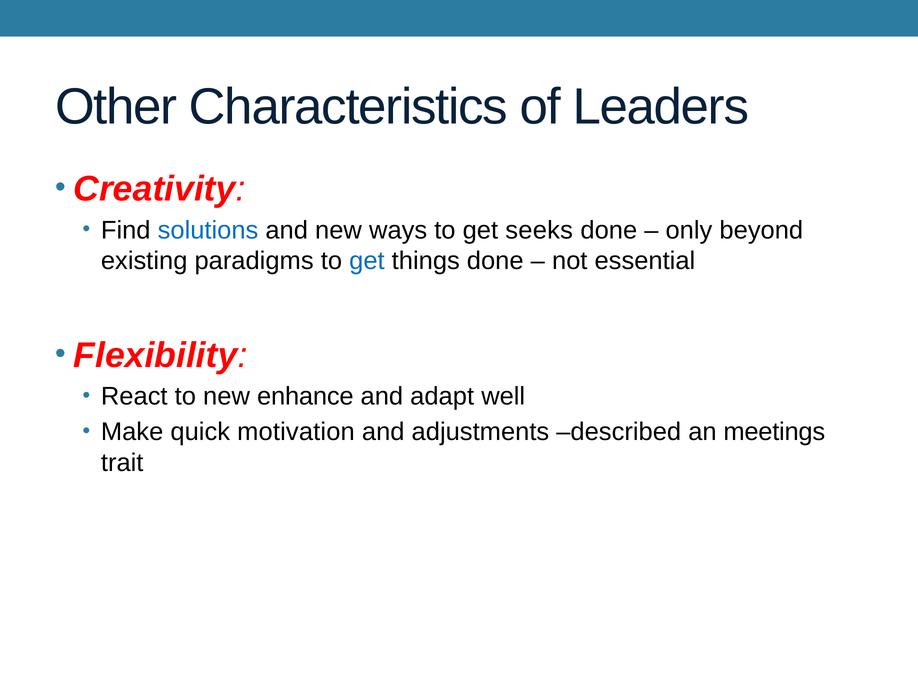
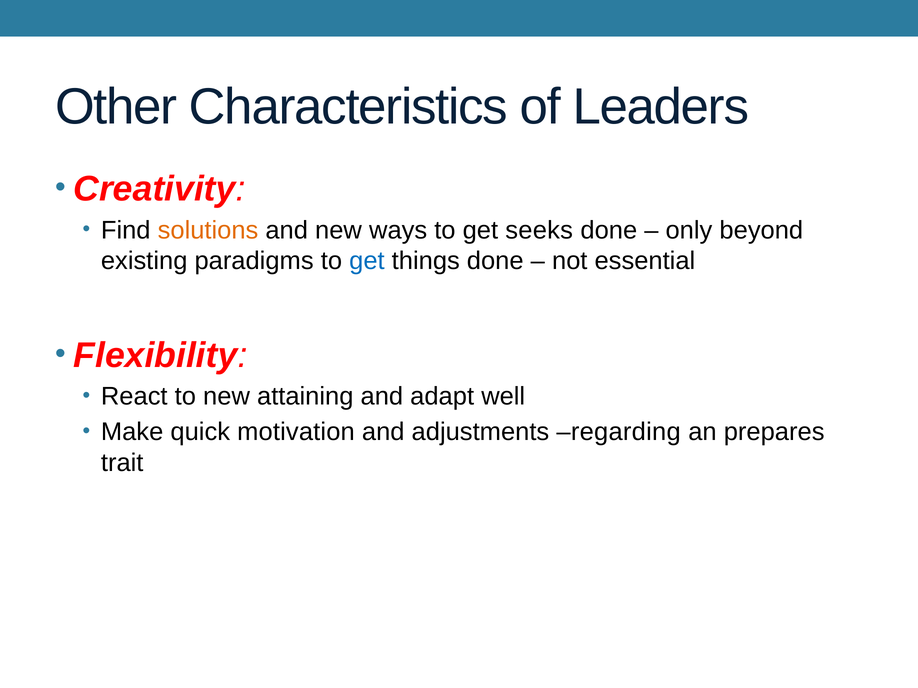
solutions colour: blue -> orange
enhance: enhance -> attaining
described: described -> regarding
meetings: meetings -> prepares
